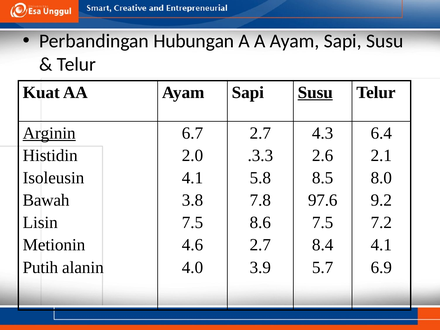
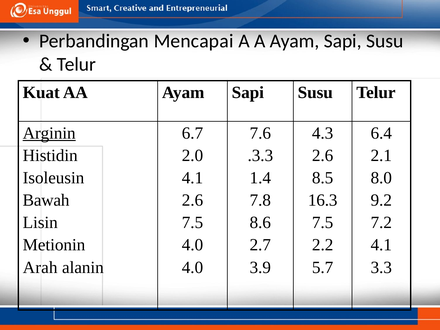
Hubungan: Hubungan -> Mencapai
Susu at (315, 92) underline: present -> none
2.7 at (260, 133): 2.7 -> 7.6
5.8: 5.8 -> 1.4
3.8 at (192, 200): 3.8 -> 2.6
97.6: 97.6 -> 16.3
4.6 at (192, 245): 4.6 -> 4.0
8.4: 8.4 -> 2.2
Putih: Putih -> Arah
6.9: 6.9 -> 3.3
